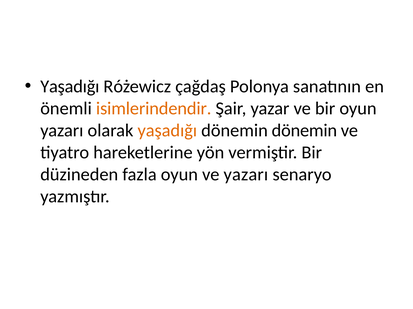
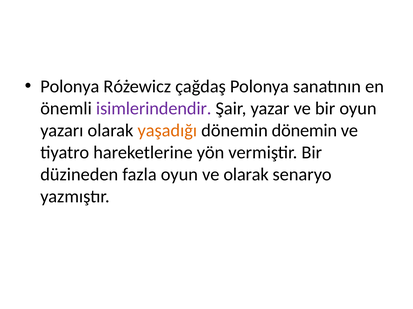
Yaşadığı at (70, 87): Yaşadığı -> Polonya
isimlerindendir colour: orange -> purple
ve yazarı: yazarı -> olarak
